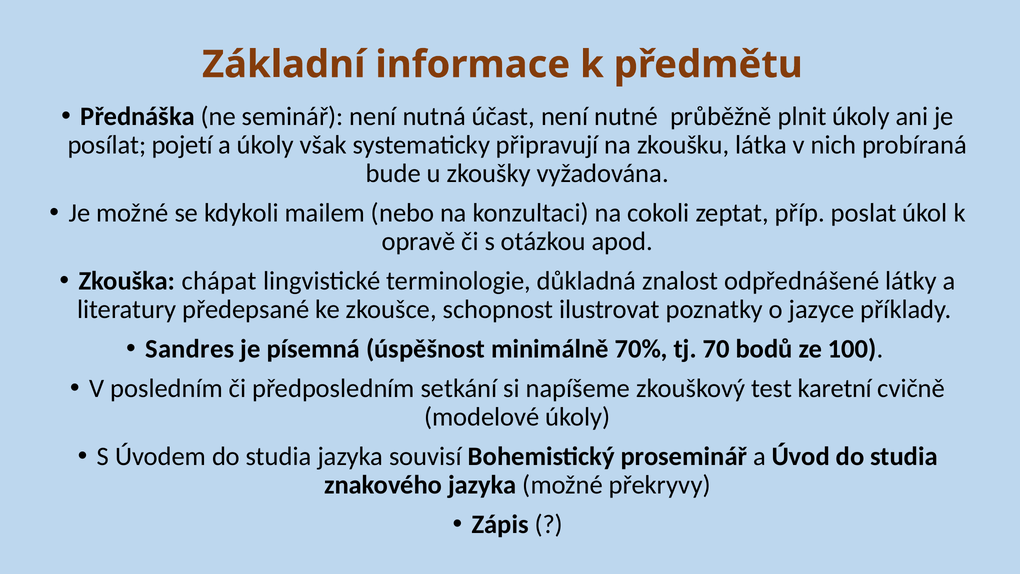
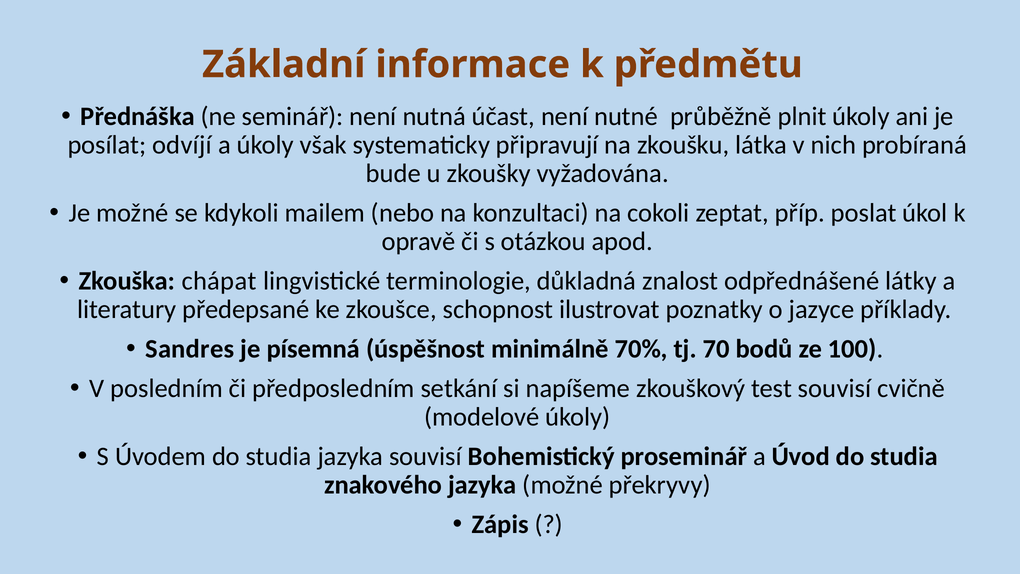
pojetí: pojetí -> odvíjí
test karetní: karetní -> souvisí
